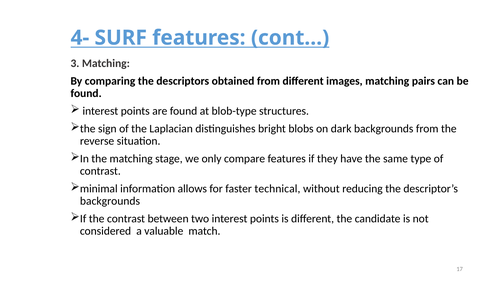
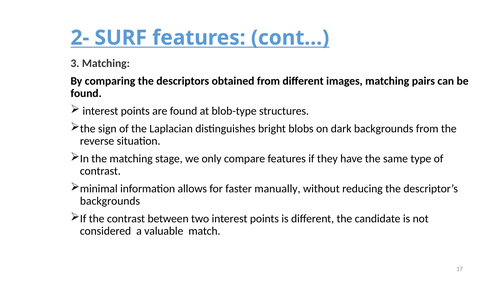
4-: 4- -> 2-
technical: technical -> manually
